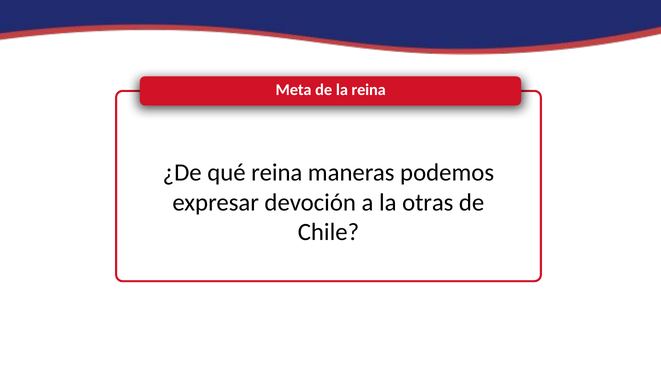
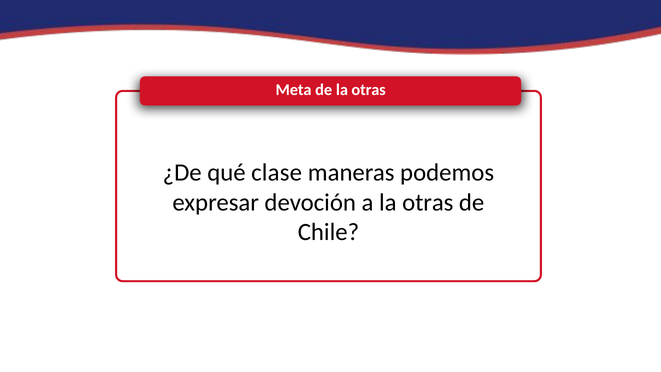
de la reina: reina -> otras
qué reina: reina -> clase
